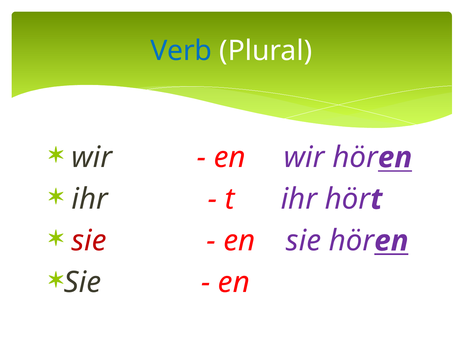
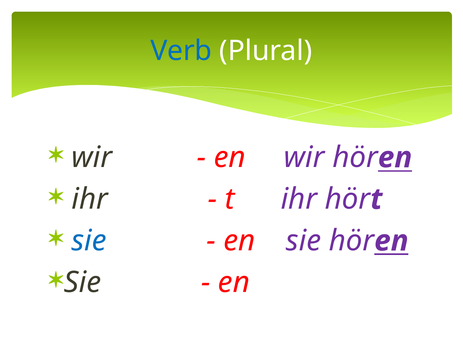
sie at (89, 241) colour: red -> blue
